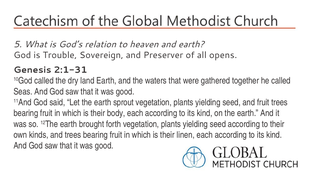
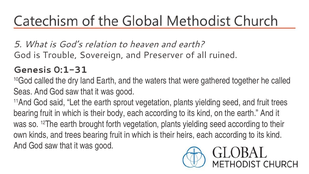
opens: opens -> ruined
2:1-31: 2:1-31 -> 0:1-31
linen: linen -> heirs
